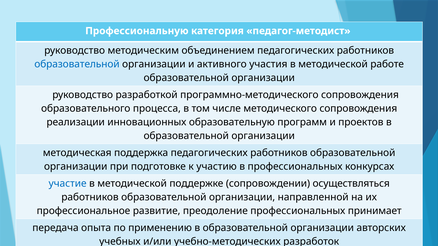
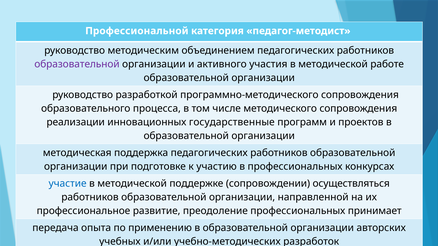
Профессиональную: Профессиональную -> Профессиональной
образовательной at (77, 64) colour: blue -> purple
образовательную: образовательную -> государственные
